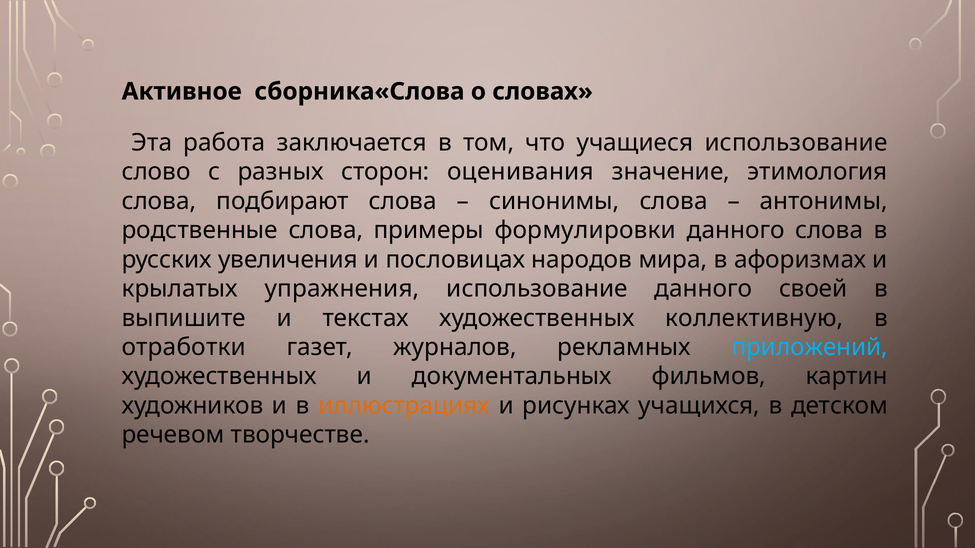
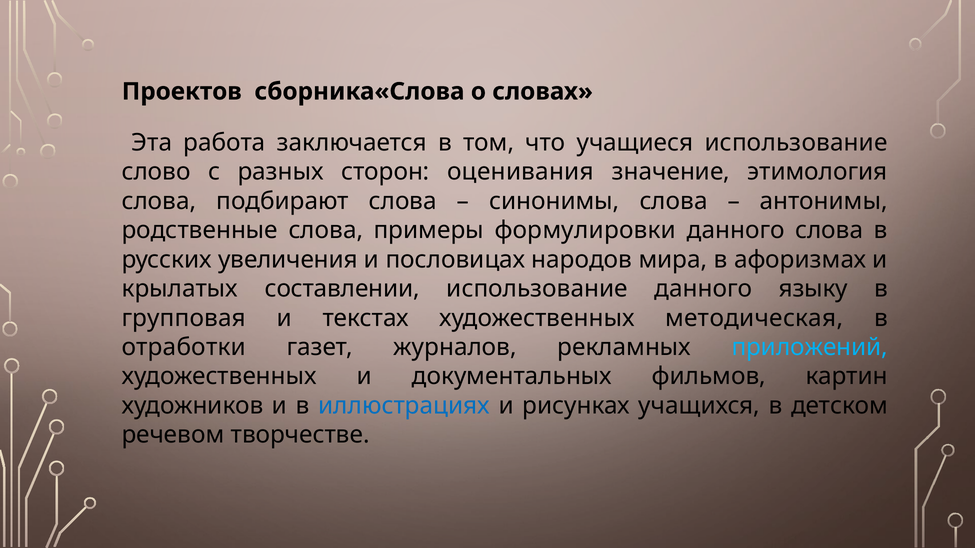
Активное: Активное -> Проектов
упражнения: упражнения -> составлении
своей: своей -> языку
выпишите: выпишите -> групповая
коллективную: коллективную -> методическая
иллюстрациях colour: orange -> blue
